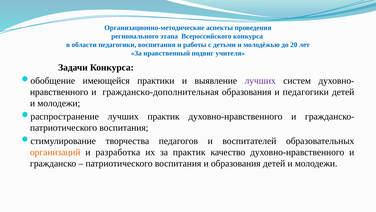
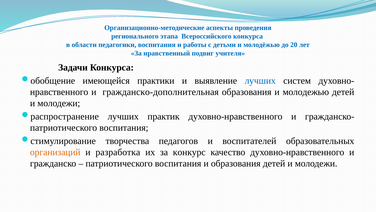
лучших at (260, 81) colour: purple -> blue
и педагогики: педагогики -> молодежью
за практик: практик -> конкурс
